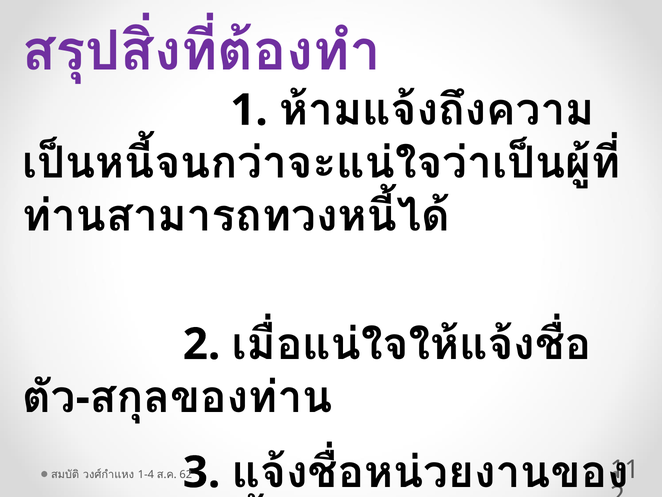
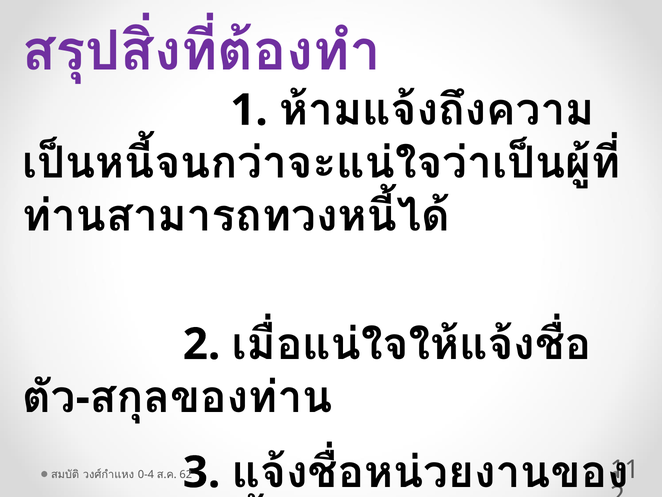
1-4: 1-4 -> 0-4
